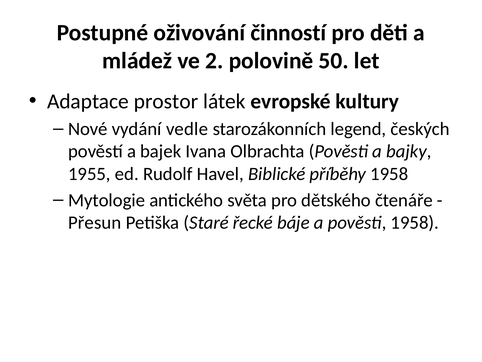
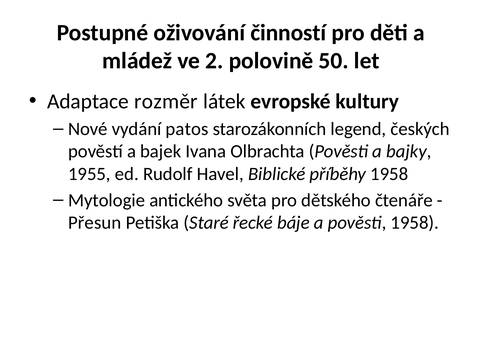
prostor: prostor -> rozměr
vedle: vedle -> patos
